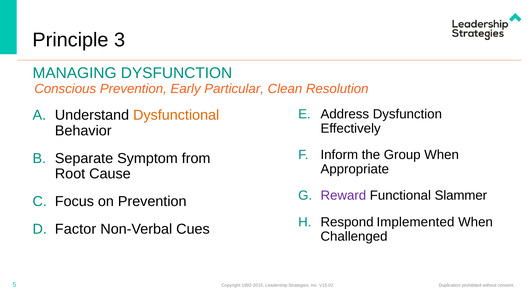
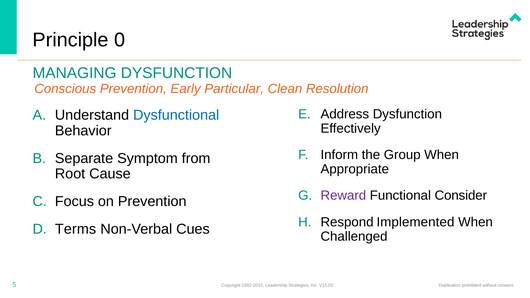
3: 3 -> 0
Dysfunctional colour: orange -> blue
Slammer: Slammer -> Consider
Factor: Factor -> Terms
